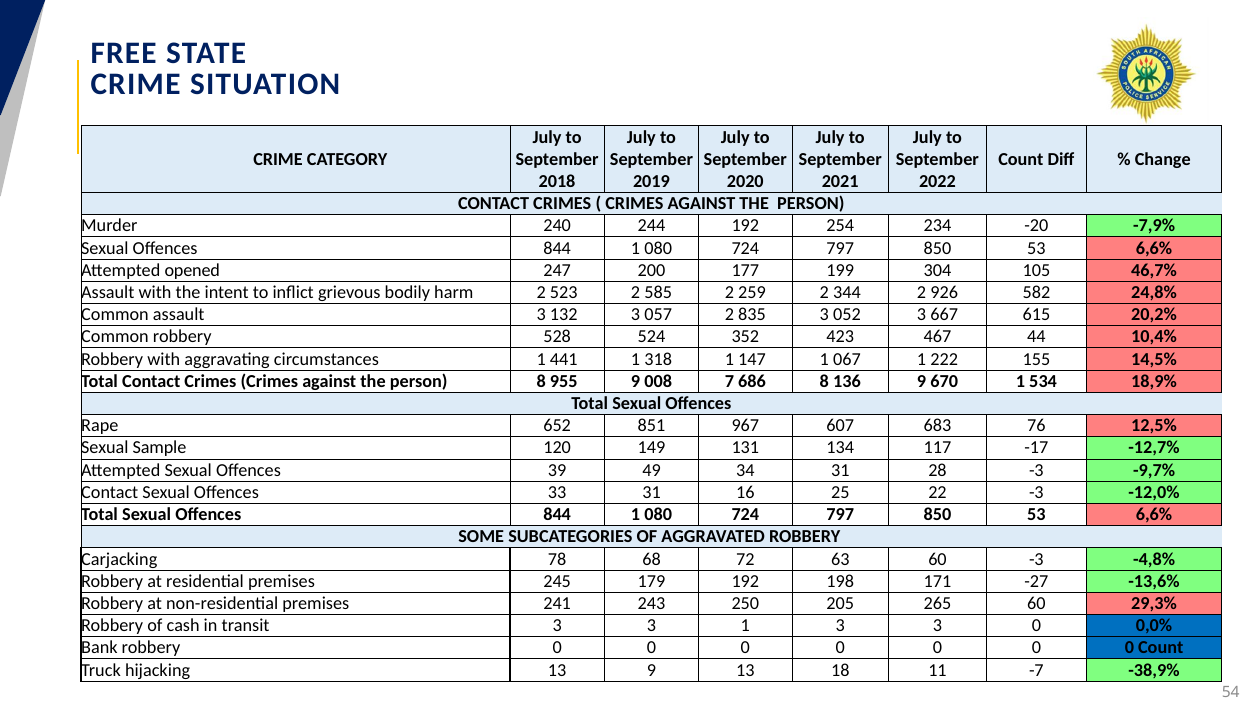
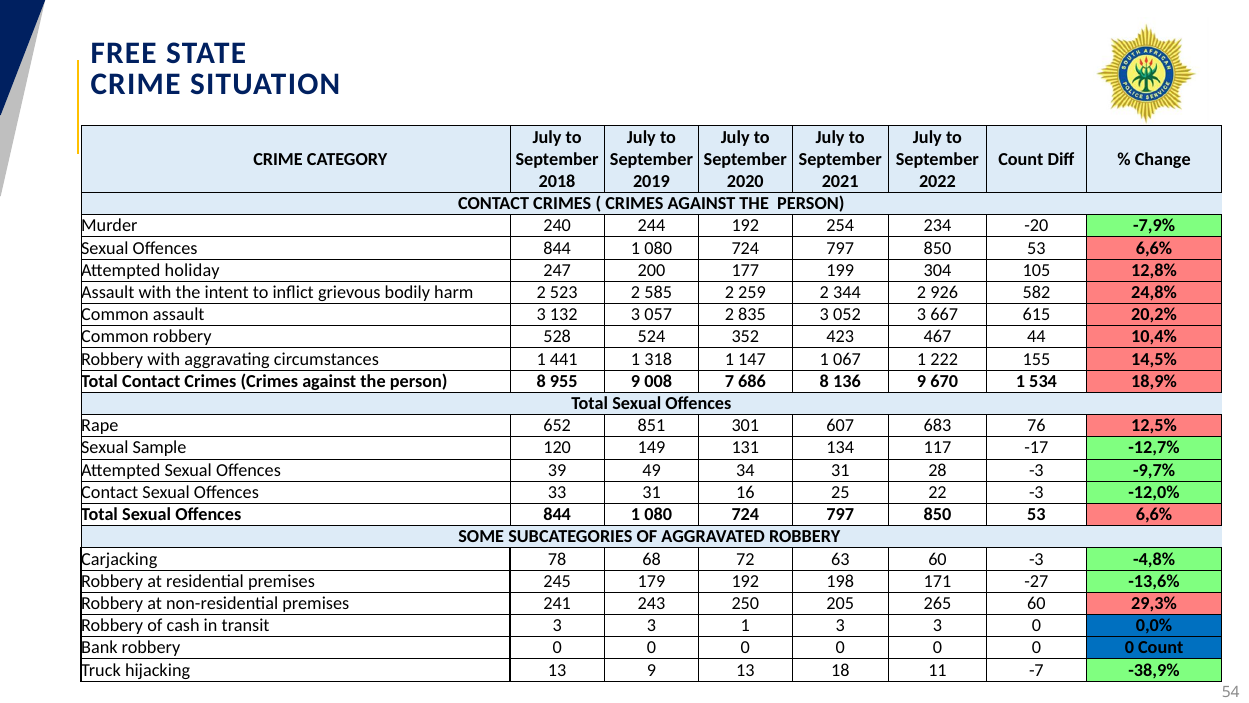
opened: opened -> holiday
46,7%: 46,7% -> 12,8%
967: 967 -> 301
